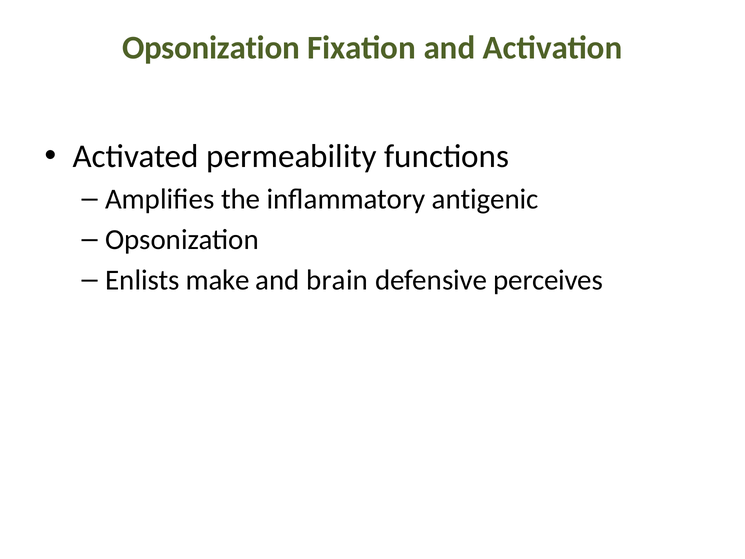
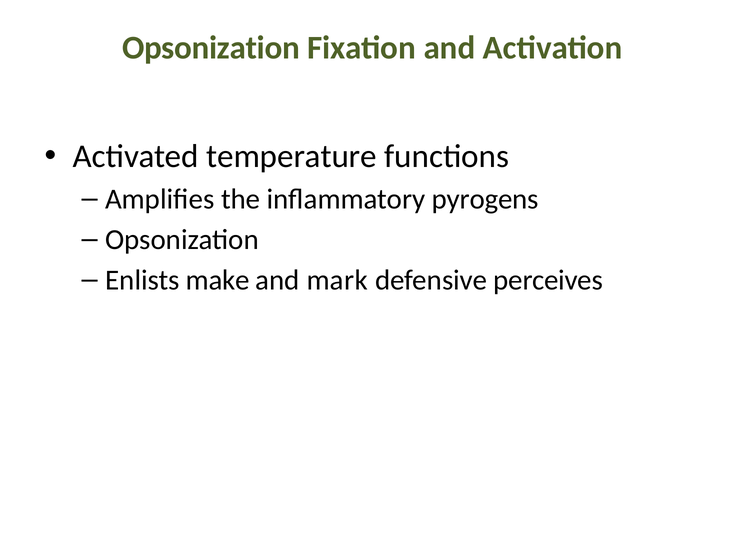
permeability: permeability -> temperature
antigenic: antigenic -> pyrogens
brain: brain -> mark
